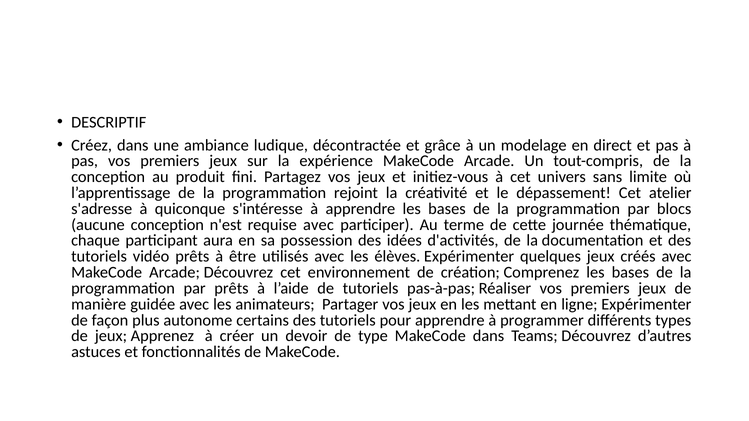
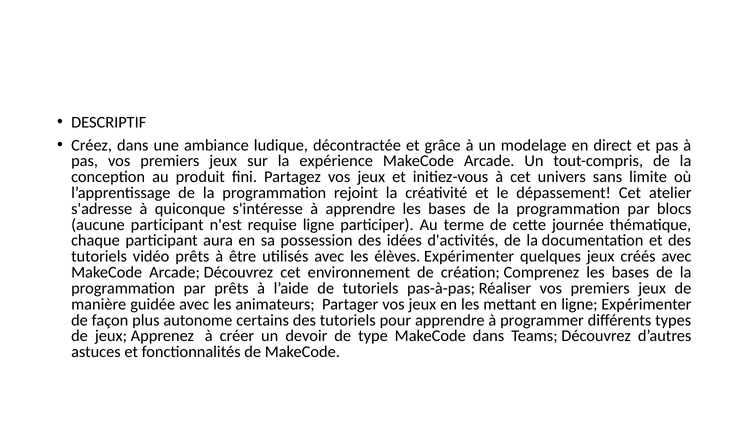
aucune conception: conception -> participant
requise avec: avec -> ligne
